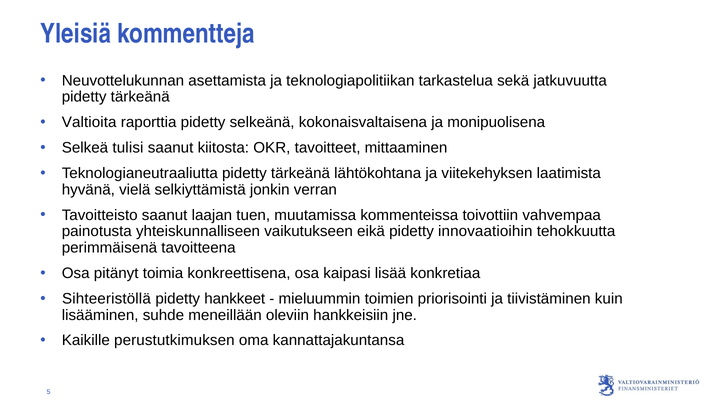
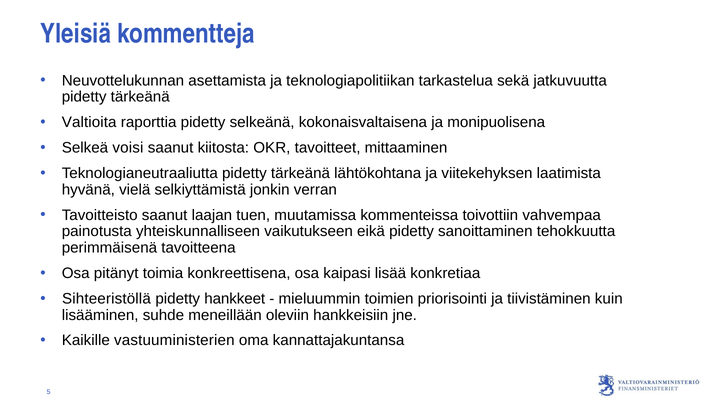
tulisi: tulisi -> voisi
innovaatioihin: innovaatioihin -> sanoittaminen
perustutkimuksen: perustutkimuksen -> vastuuministerien
